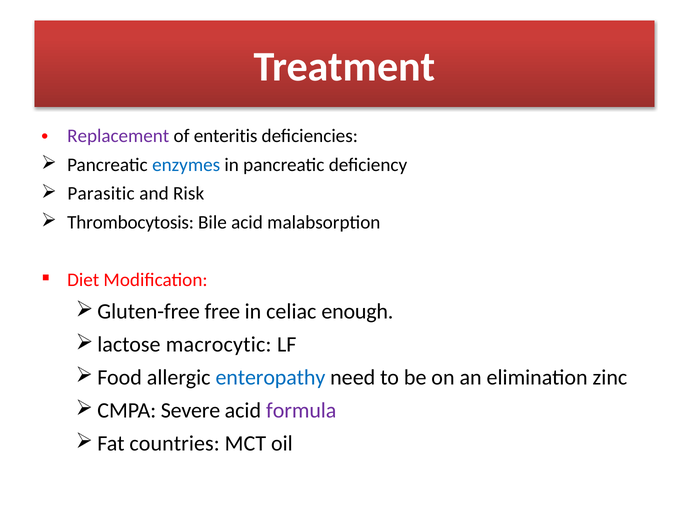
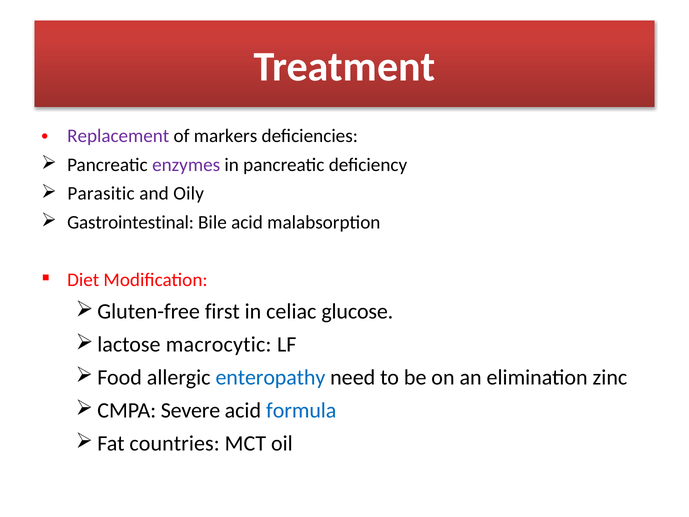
enteritis: enteritis -> markers
enzymes colour: blue -> purple
Risk: Risk -> Oily
Thrombocytosis: Thrombocytosis -> Gastrointestinal
free: free -> first
enough: enough -> glucose
formula colour: purple -> blue
